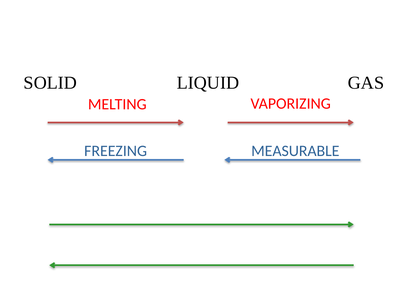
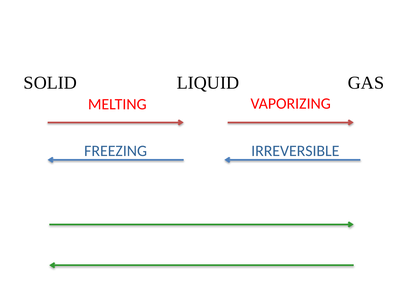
MEASURABLE: MEASURABLE -> IRREVERSIBLE
